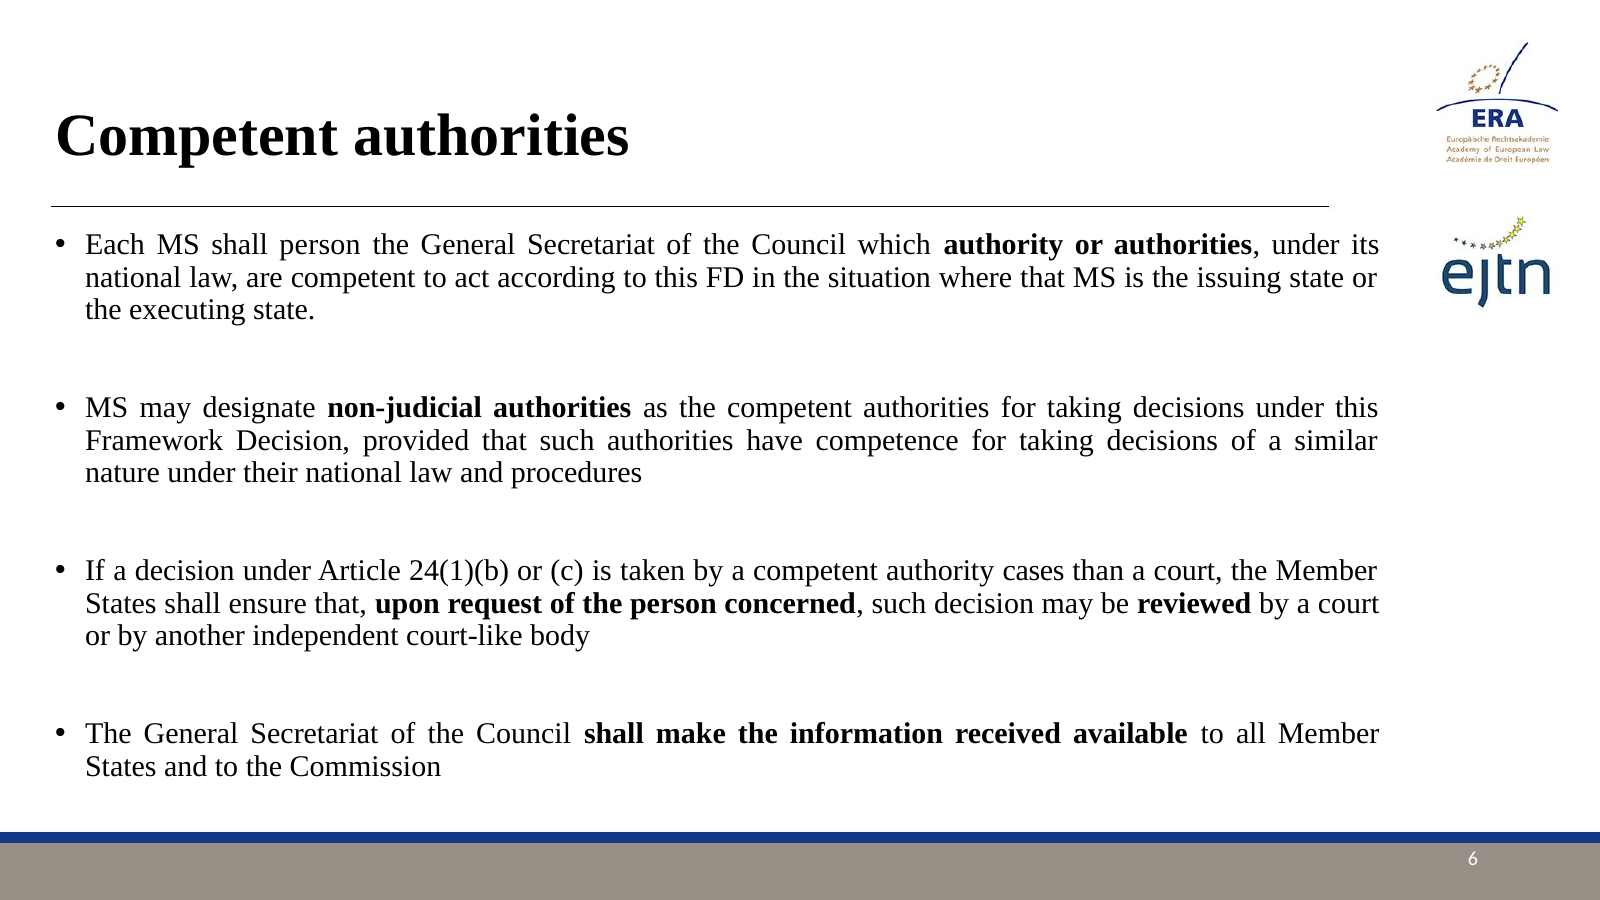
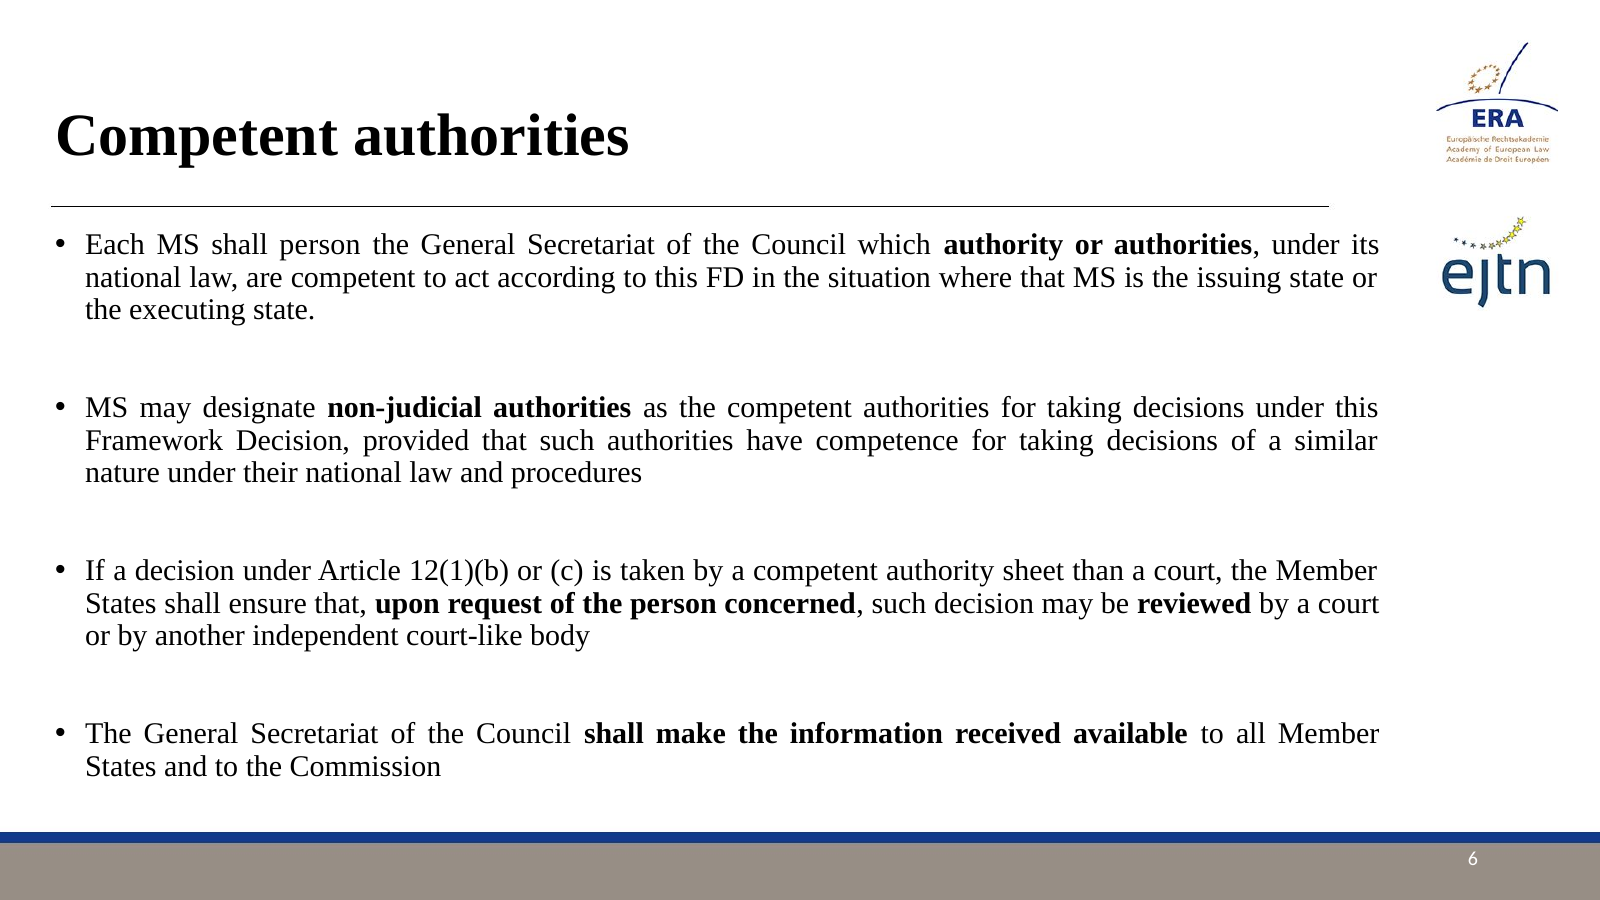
24(1)(b: 24(1)(b -> 12(1)(b
cases: cases -> sheet
